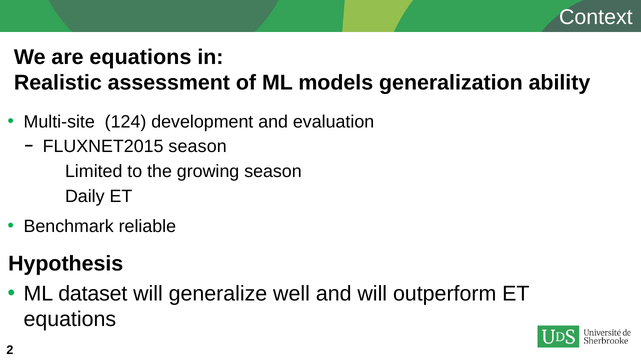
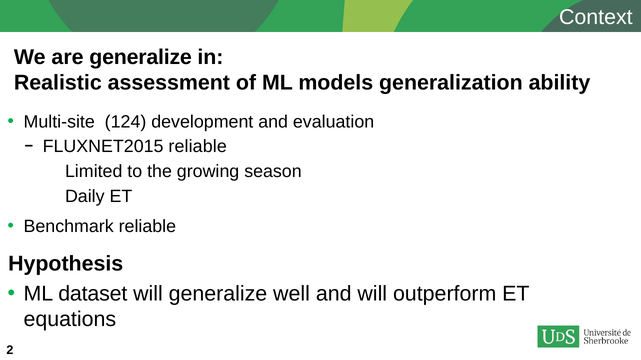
are equations: equations -> generalize
FLUXNET2015 season: season -> reliable
